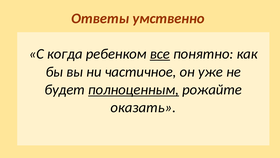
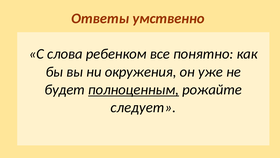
когда: когда -> слова
все underline: present -> none
частичное: частичное -> окружения
оказать: оказать -> следует
